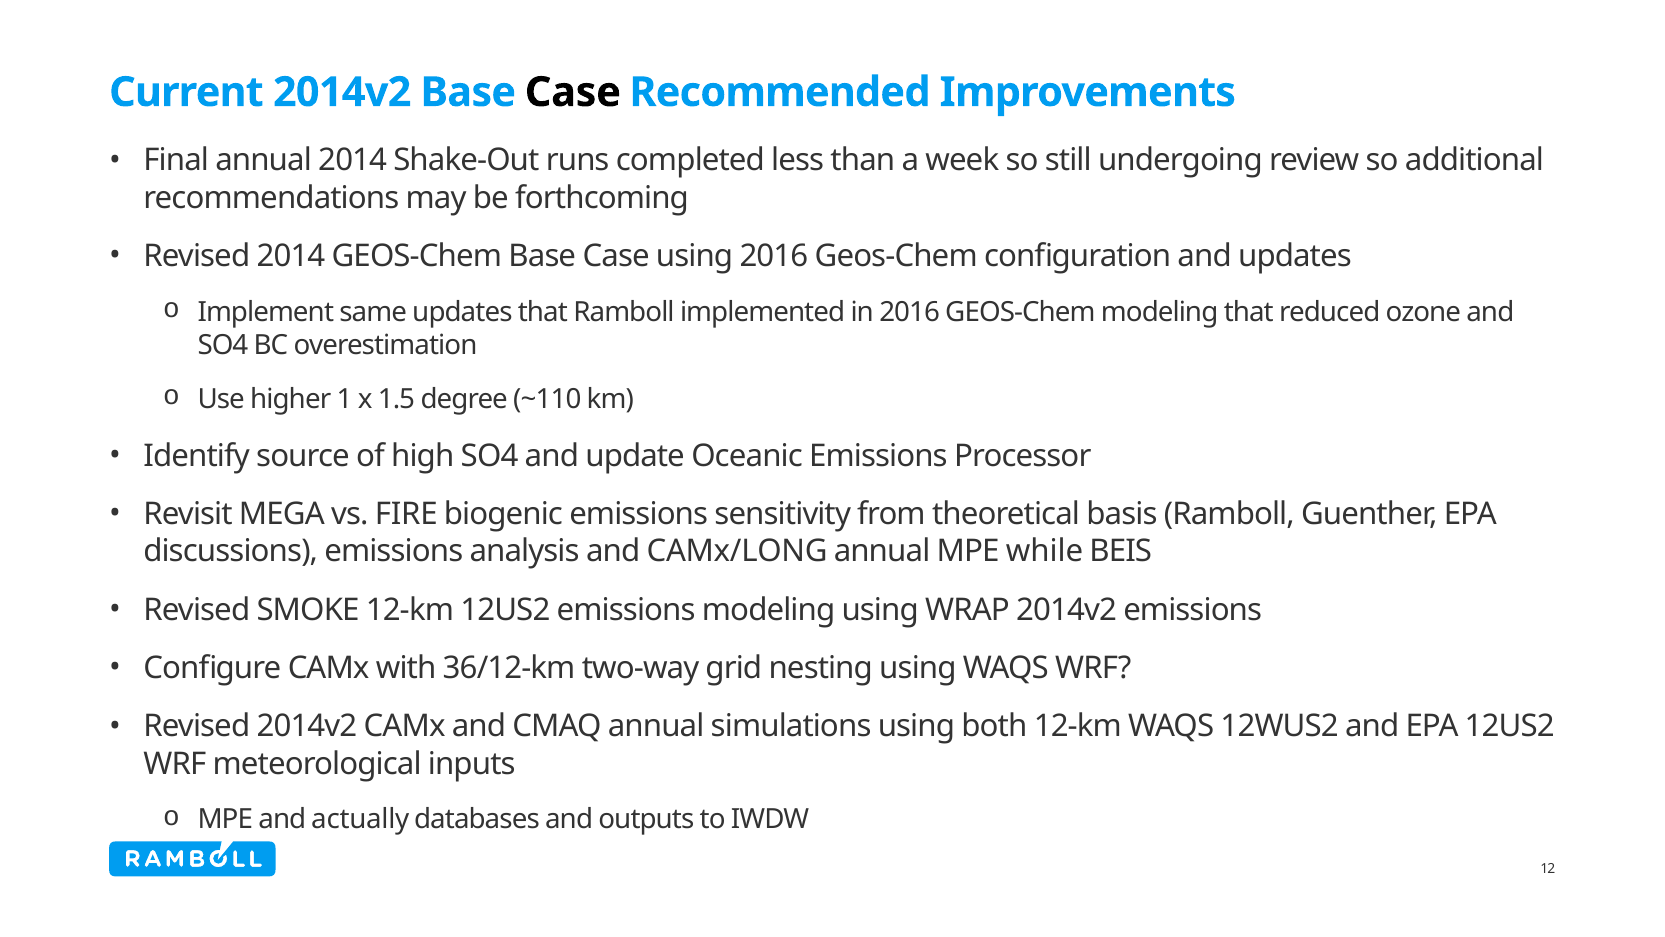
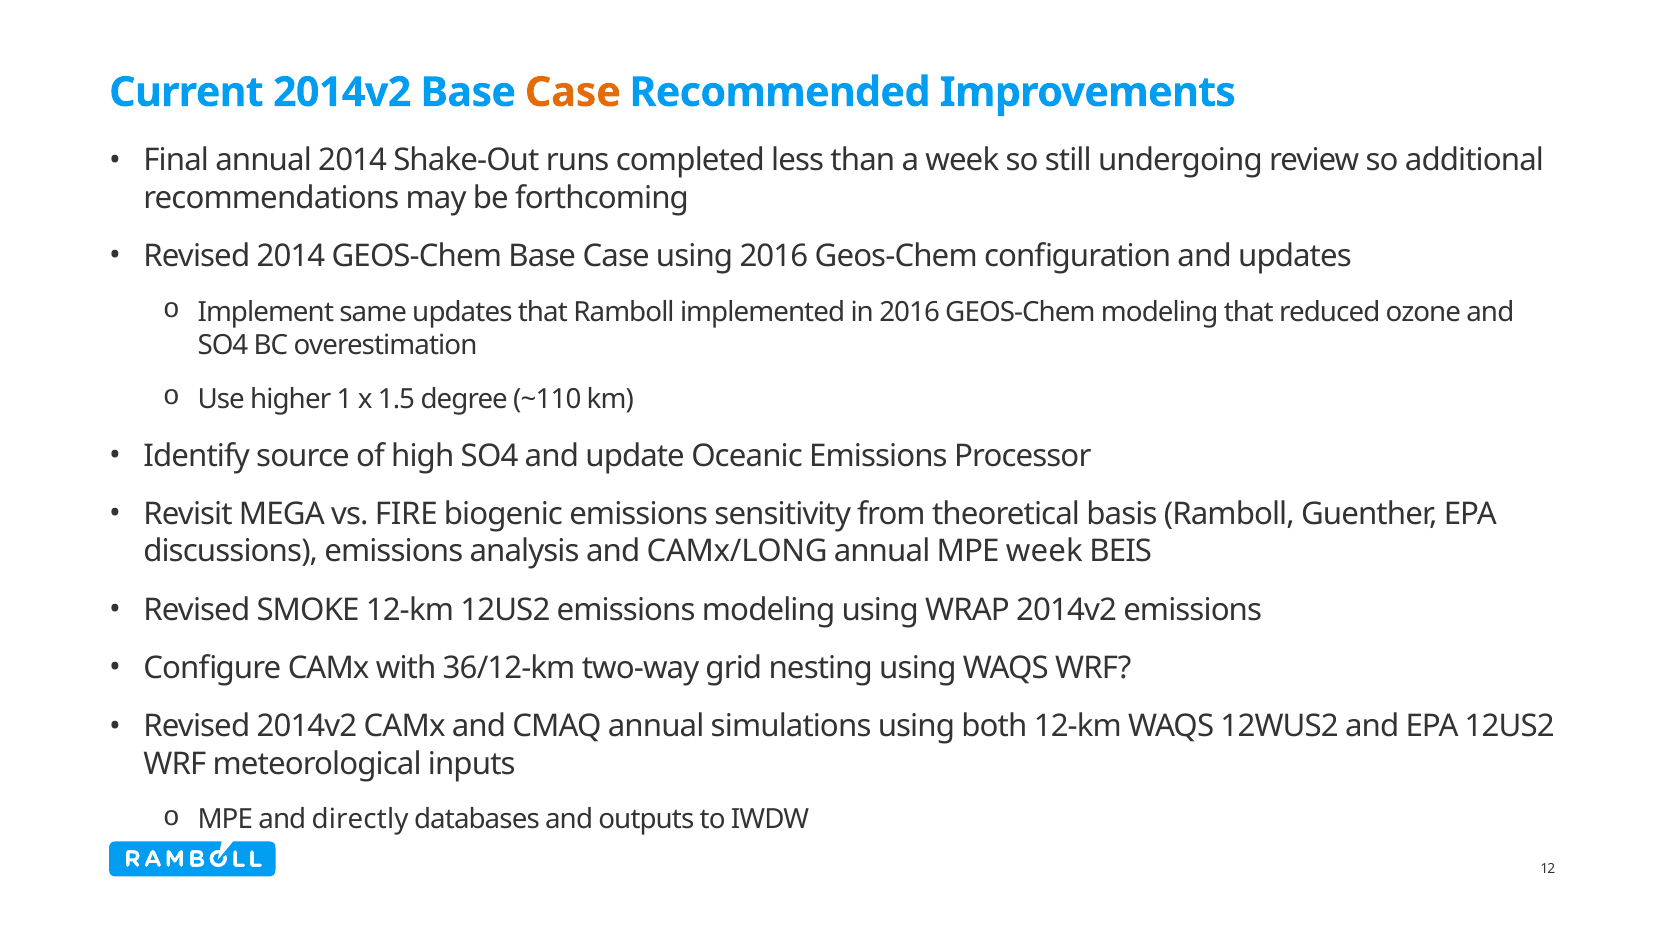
Case at (573, 92) colour: black -> orange
MPE while: while -> week
actually: actually -> directly
